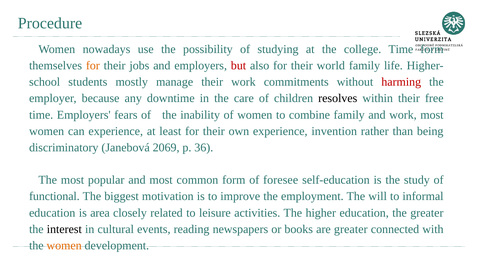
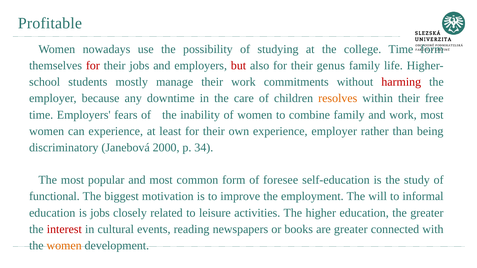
Procedure: Procedure -> Profitable
for at (93, 66) colour: orange -> red
world: world -> genus
resolves colour: black -> orange
experience invention: invention -> employer
2069: 2069 -> 2000
36: 36 -> 34
is area: area -> jobs
interest colour: black -> red
